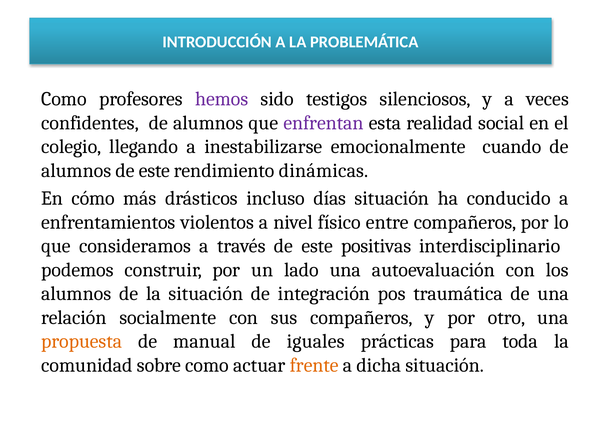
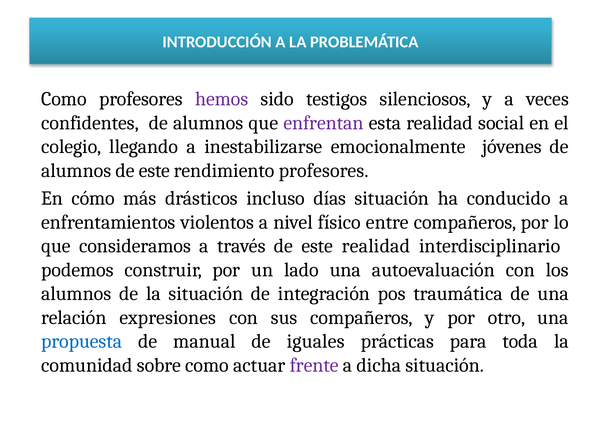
cuando: cuando -> jóvenes
rendimiento dinámicas: dinámicas -> profesores
este positivas: positivas -> realidad
socialmente: socialmente -> expresiones
propuesta colour: orange -> blue
frente colour: orange -> purple
